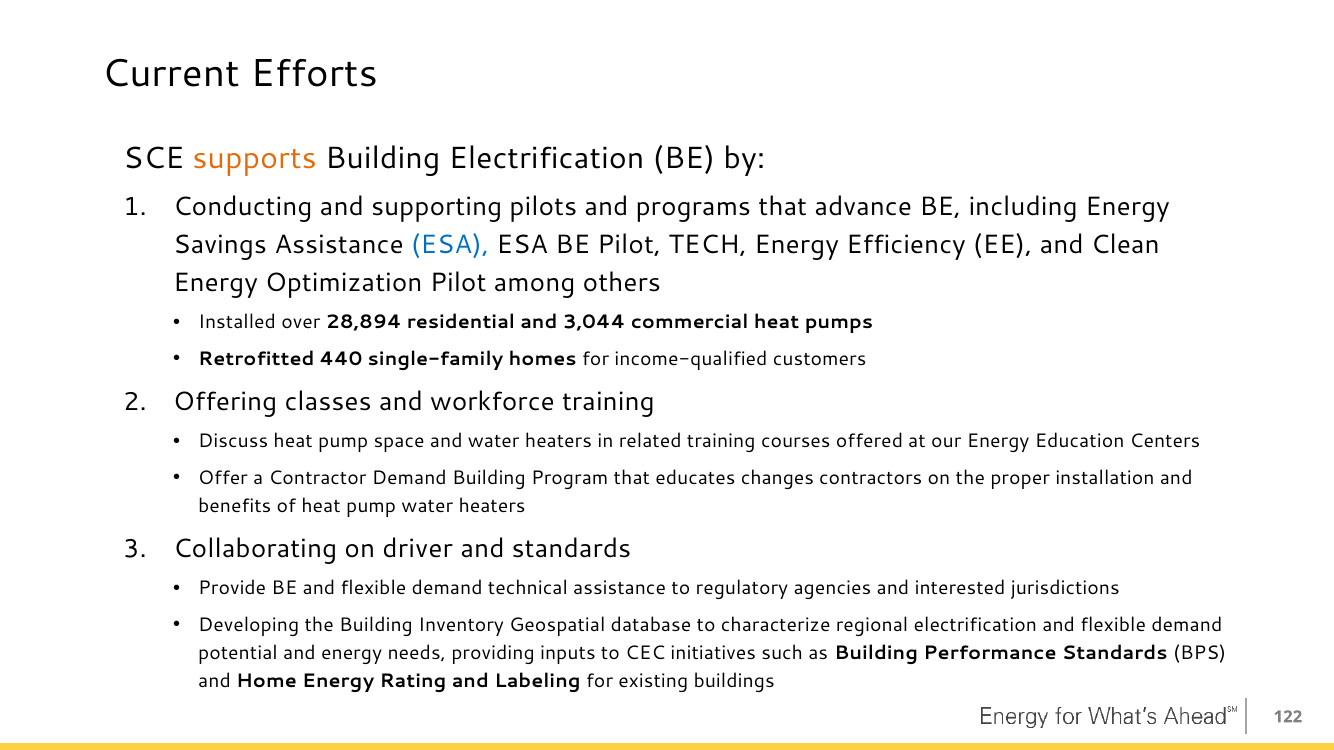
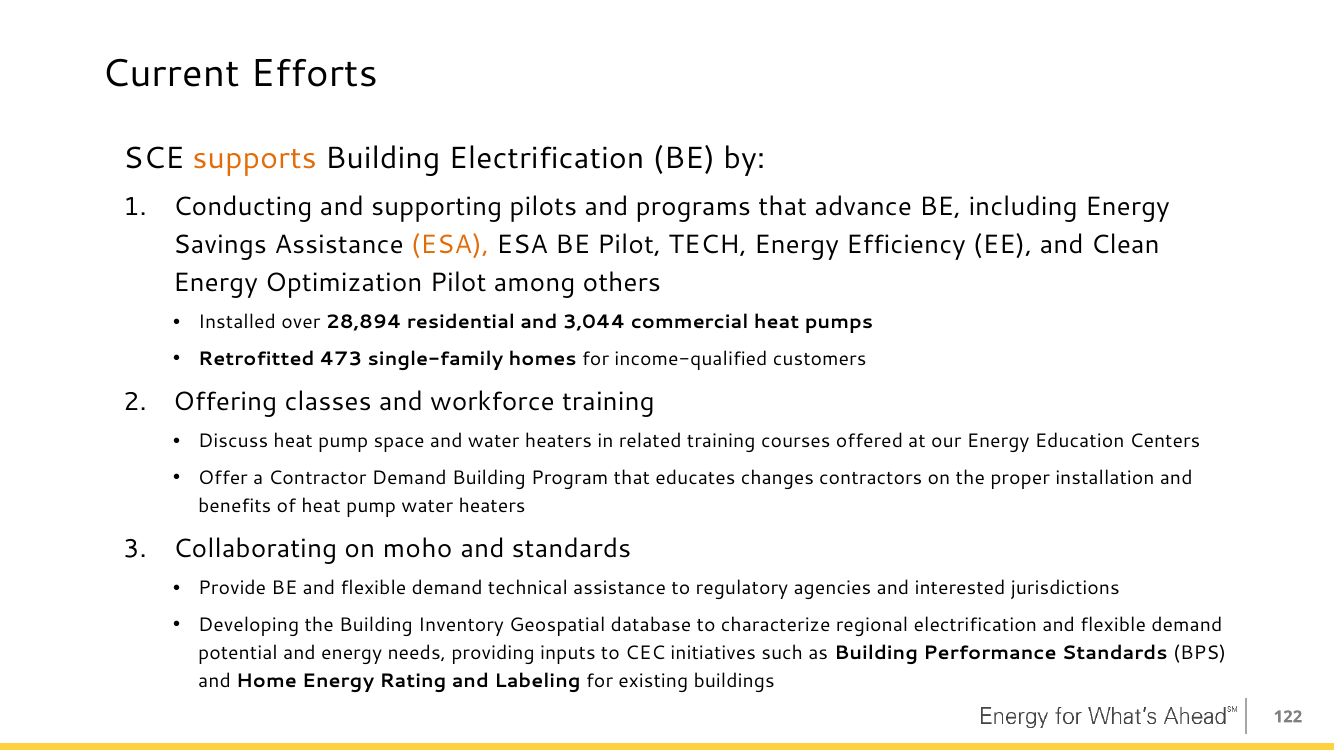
ESA at (450, 245) colour: blue -> orange
440: 440 -> 473
driver: driver -> moho
